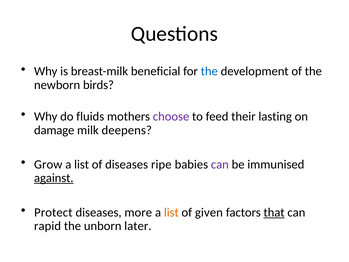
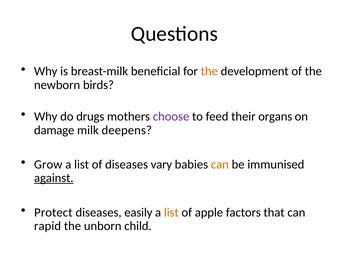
the at (209, 71) colour: blue -> orange
fluids: fluids -> drugs
lasting: lasting -> organs
ripe: ripe -> vary
can at (220, 164) colour: purple -> orange
more: more -> easily
given: given -> apple
that underline: present -> none
later: later -> child
